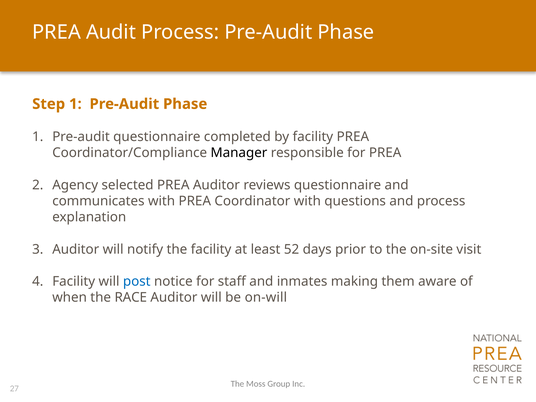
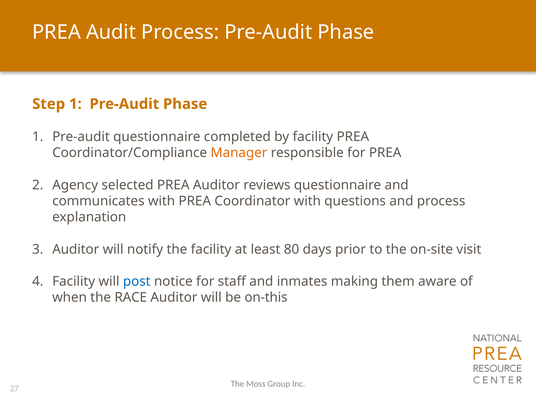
Manager colour: black -> orange
52: 52 -> 80
on-will: on-will -> on-this
